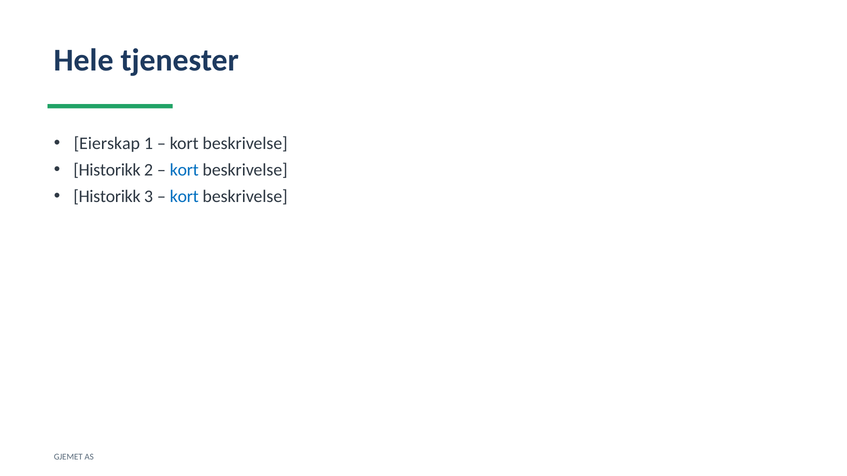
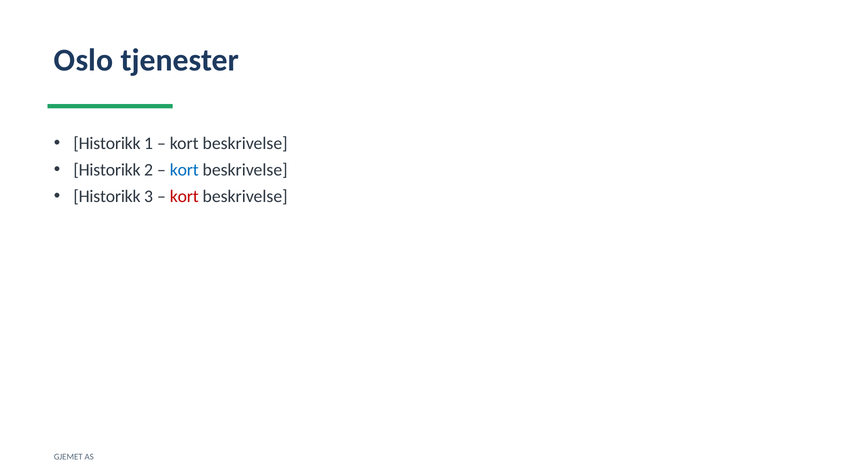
Hele: Hele -> Oslo
Eierskap at (107, 143): Eierskap -> Historikk
kort at (184, 196) colour: blue -> red
